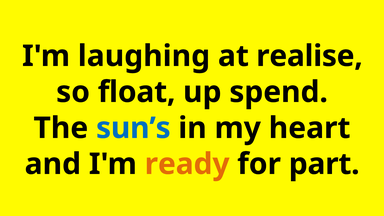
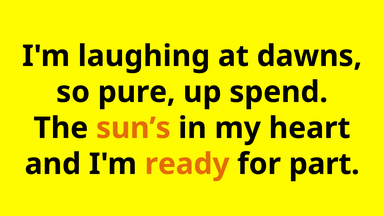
realise: realise -> dawns
float: float -> pure
sun’s colour: blue -> orange
